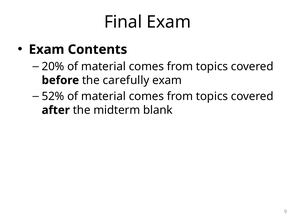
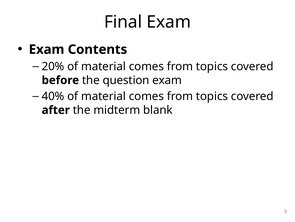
carefully: carefully -> question
52%: 52% -> 40%
